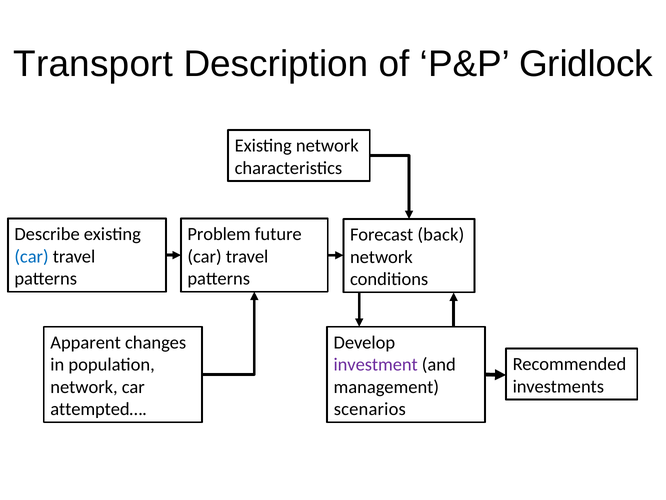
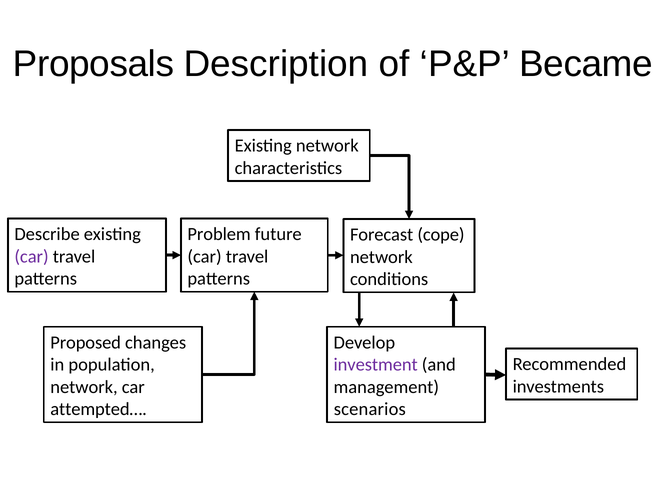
Transport: Transport -> Proposals
Gridlock: Gridlock -> Became
back: back -> cope
car at (32, 256) colour: blue -> purple
Apparent: Apparent -> Proposed
